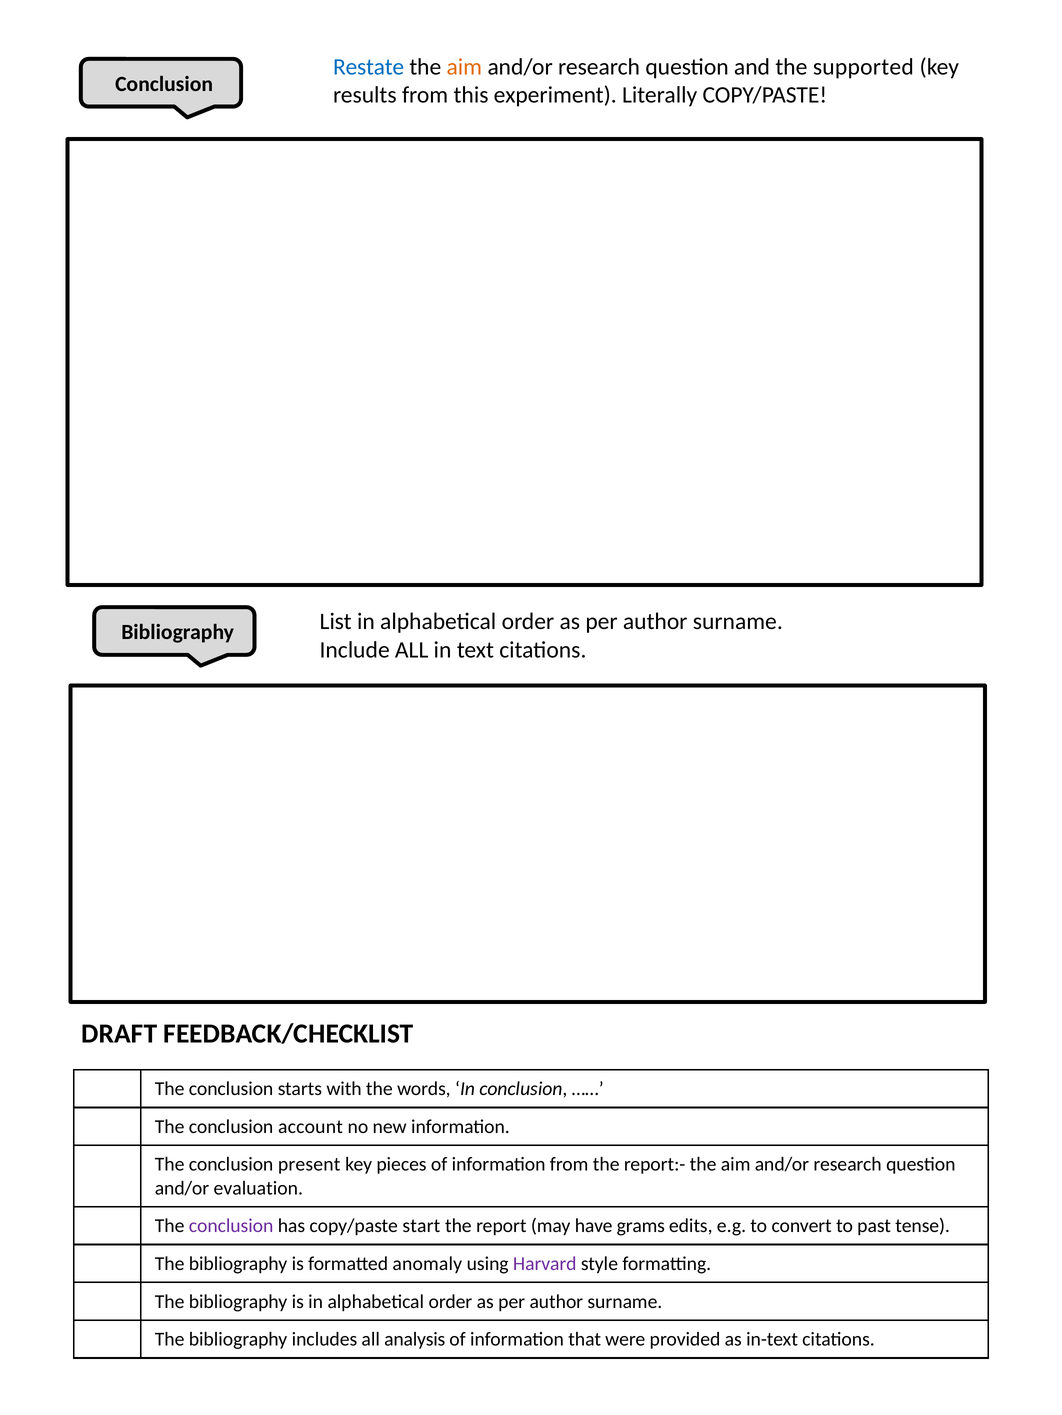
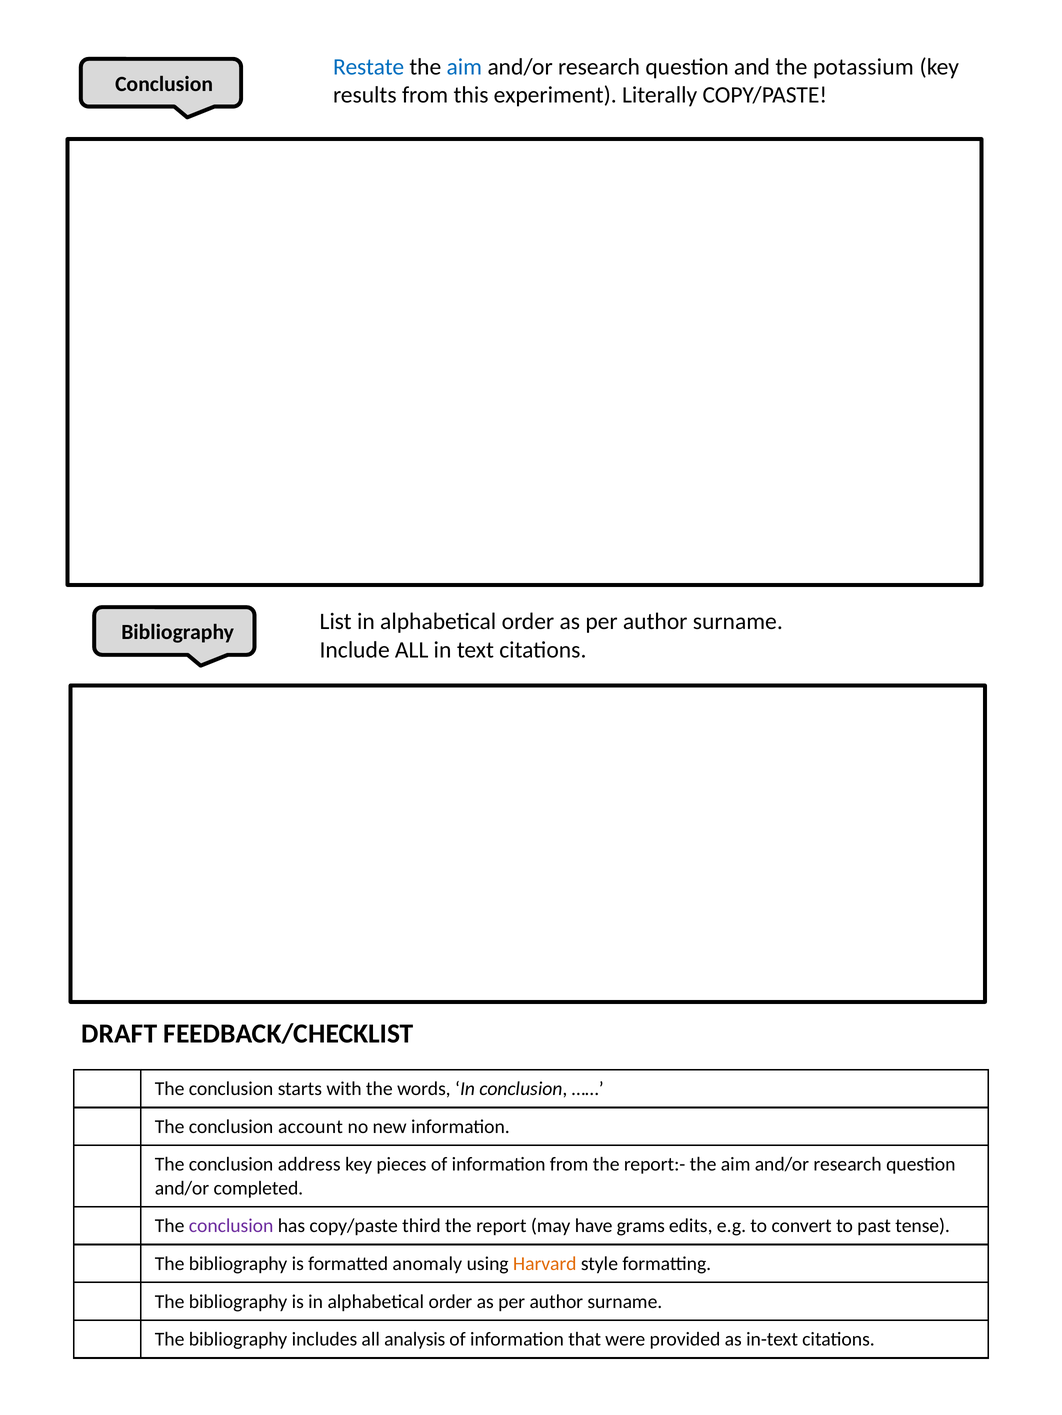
aim at (464, 67) colour: orange -> blue
supported: supported -> potassium
present: present -> address
evaluation: evaluation -> completed
start: start -> third
Harvard colour: purple -> orange
